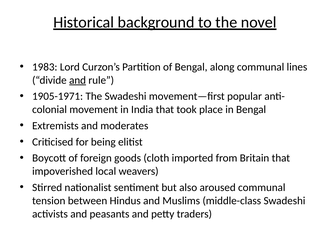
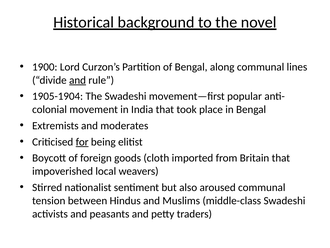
1983: 1983 -> 1900
1905-1971: 1905-1971 -> 1905-1904
for underline: none -> present
